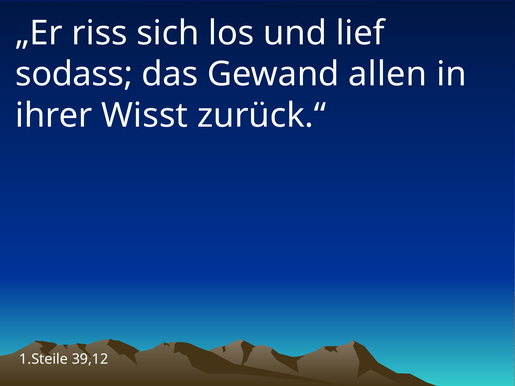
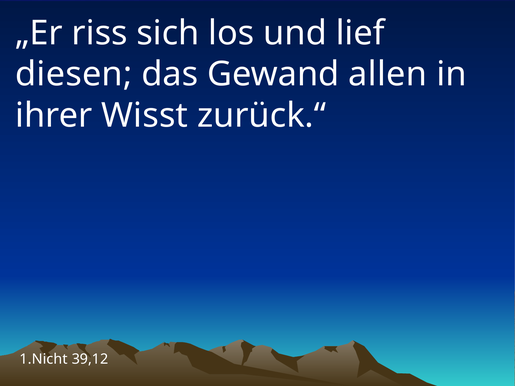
sodass: sodass -> diesen
1.Steile: 1.Steile -> 1.Nicht
